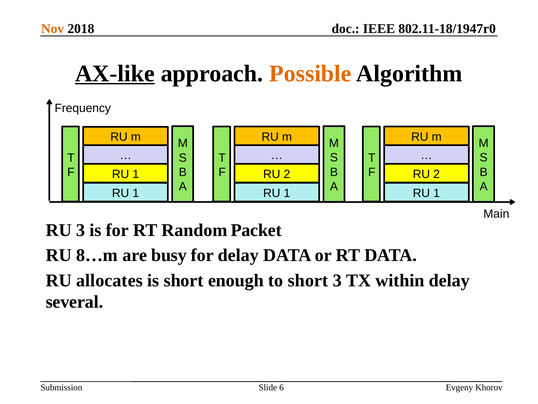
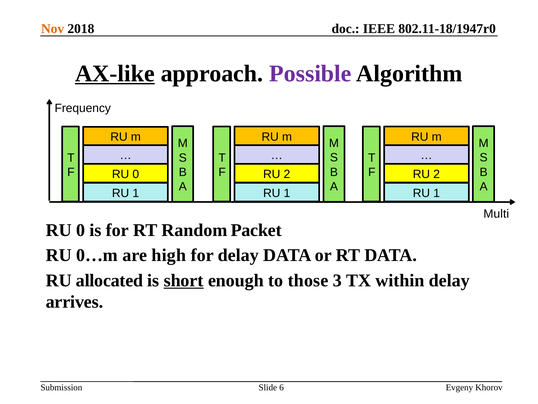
Possible colour: orange -> purple
1 at (136, 174): 1 -> 0
Main: Main -> Multi
3 at (81, 230): 3 -> 0
8…m: 8…m -> 0…m
busy: busy -> high
allocates: allocates -> allocated
short at (184, 280) underline: none -> present
to short: short -> those
several: several -> arrives
